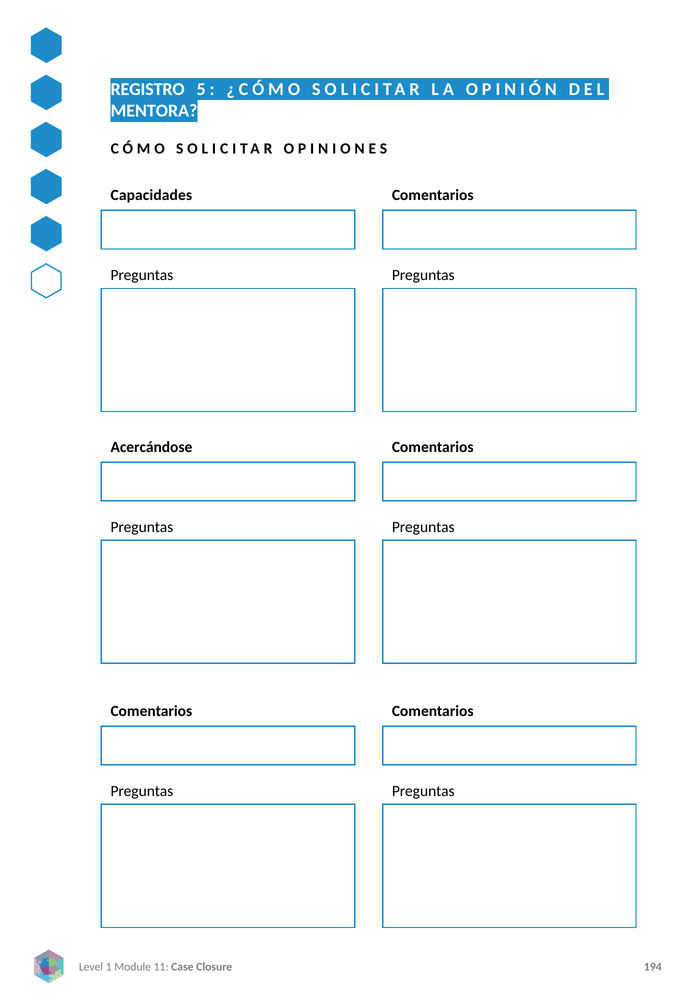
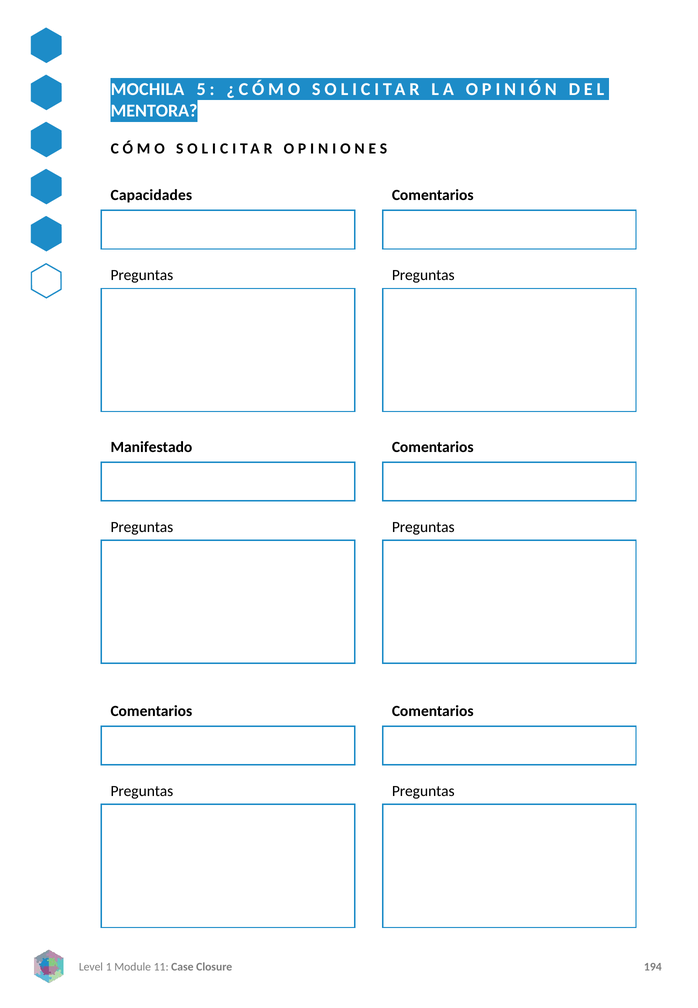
REGISTRO: REGISTRO -> MOCHILA
Acercándose: Acercándose -> Manifestado
